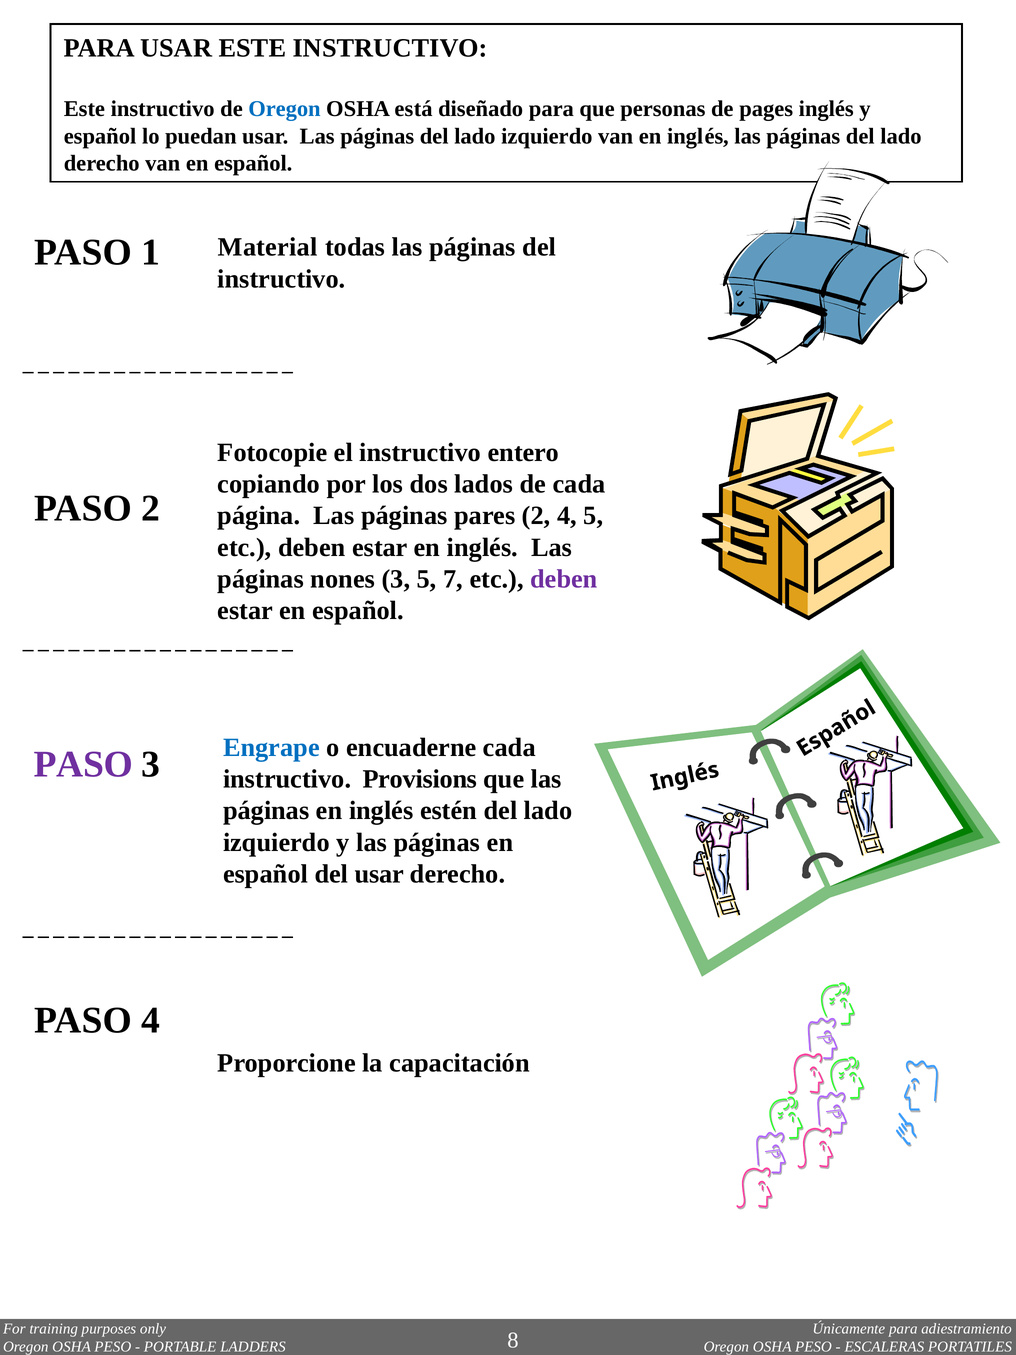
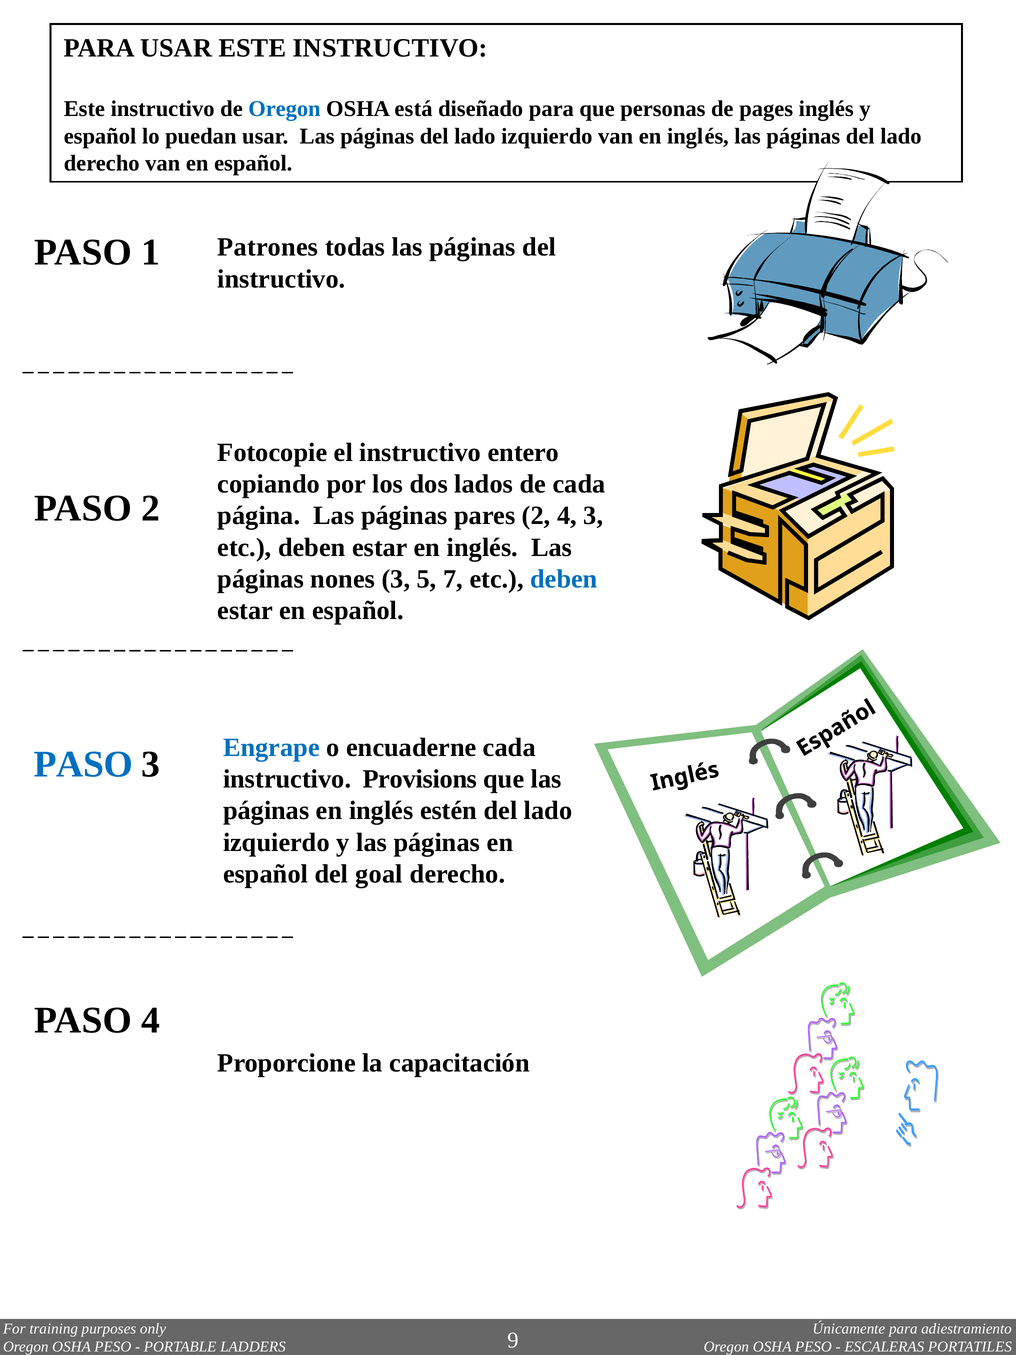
Material: Material -> Patrones
4 5: 5 -> 3
deben at (564, 579) colour: purple -> blue
PASO at (83, 764) colour: purple -> blue
del usar: usar -> goal
8: 8 -> 9
